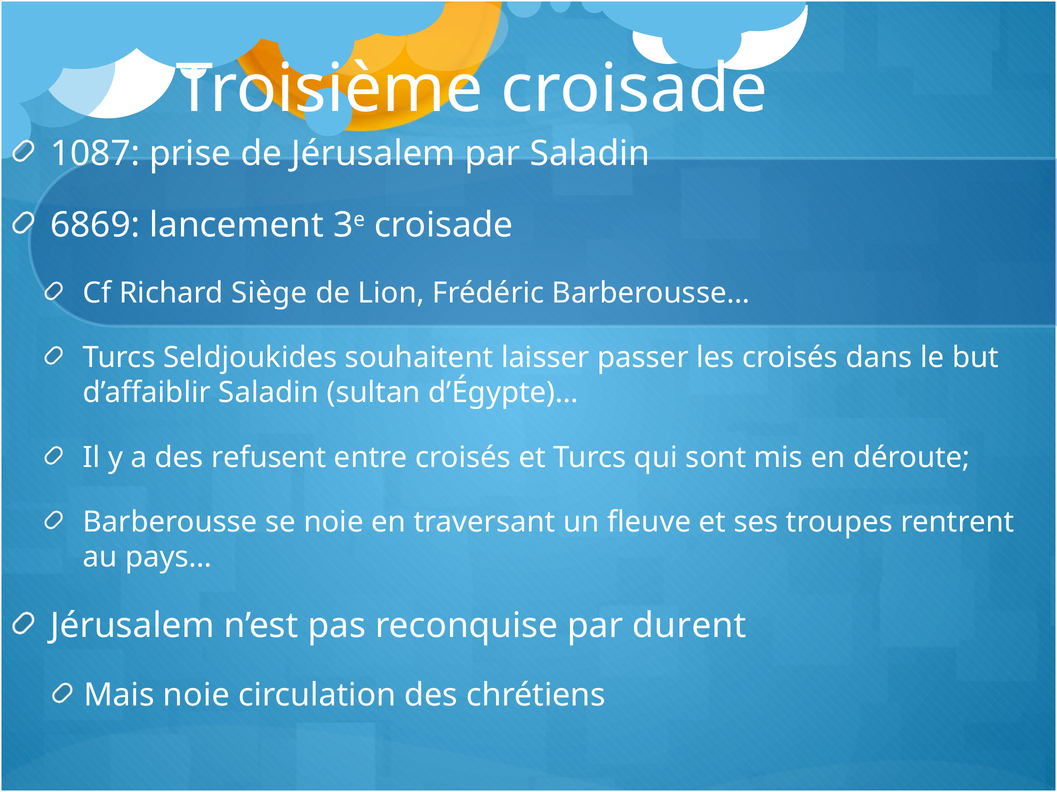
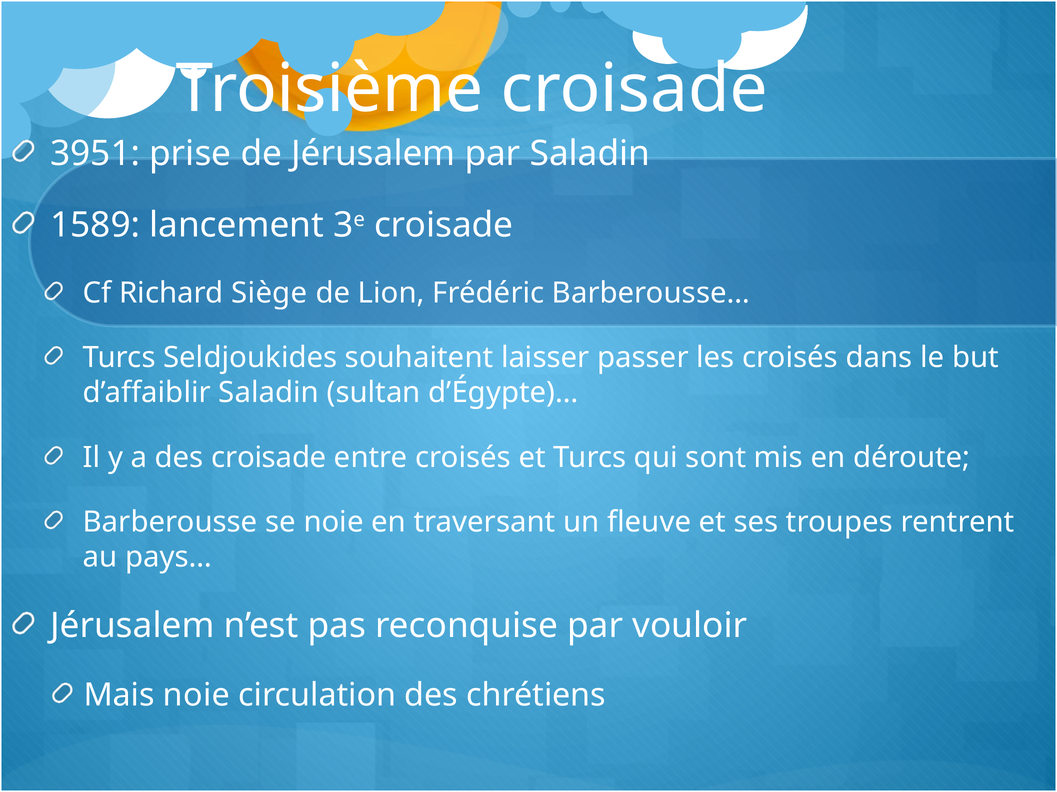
1087: 1087 -> 3951
6869: 6869 -> 1589
des refusent: refusent -> croisade
durent: durent -> vouloir
